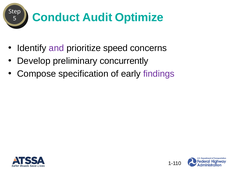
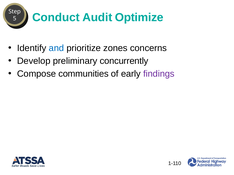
and colour: purple -> blue
speed: speed -> zones
specification: specification -> communities
